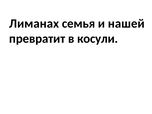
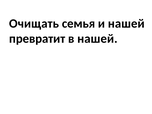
Лиманах: Лиманах -> Очищать
в косули: косули -> нашей
